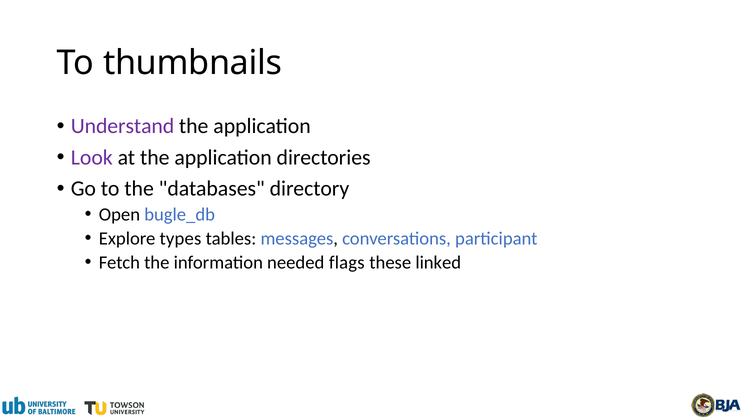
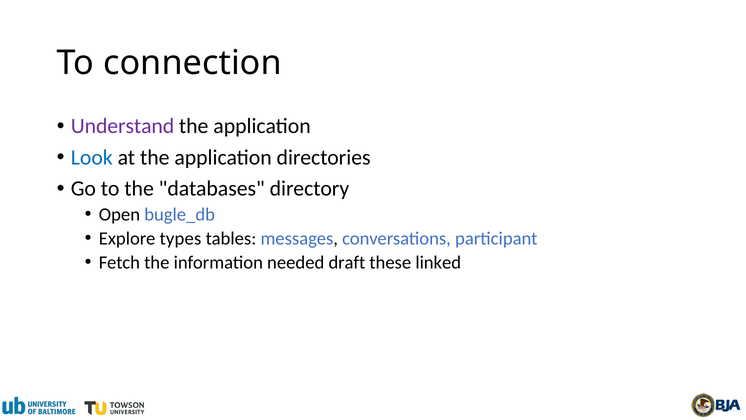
thumbnails: thumbnails -> connection
Look colour: purple -> blue
flags: flags -> draft
